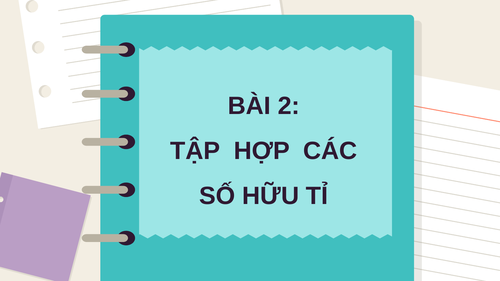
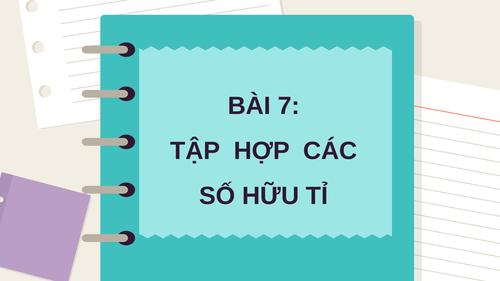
2: 2 -> 7
